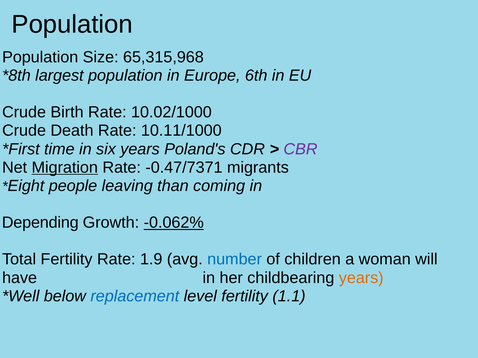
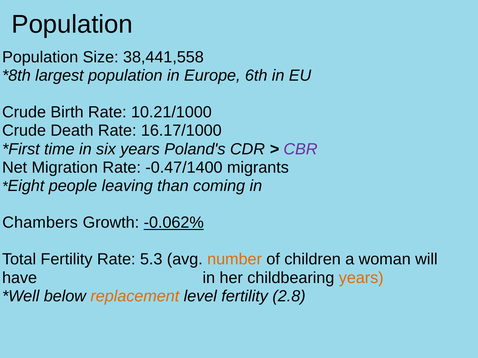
65,315,968: 65,315,968 -> 38,441,558
10.02/1000: 10.02/1000 -> 10.21/1000
10.11/1000: 10.11/1000 -> 16.17/1000
Migration underline: present -> none
-0.47/7371: -0.47/7371 -> -0.47/1400
Depending: Depending -> Chambers
1.9: 1.9 -> 5.3
number colour: blue -> orange
replacement colour: blue -> orange
1.1: 1.1 -> 2.8
